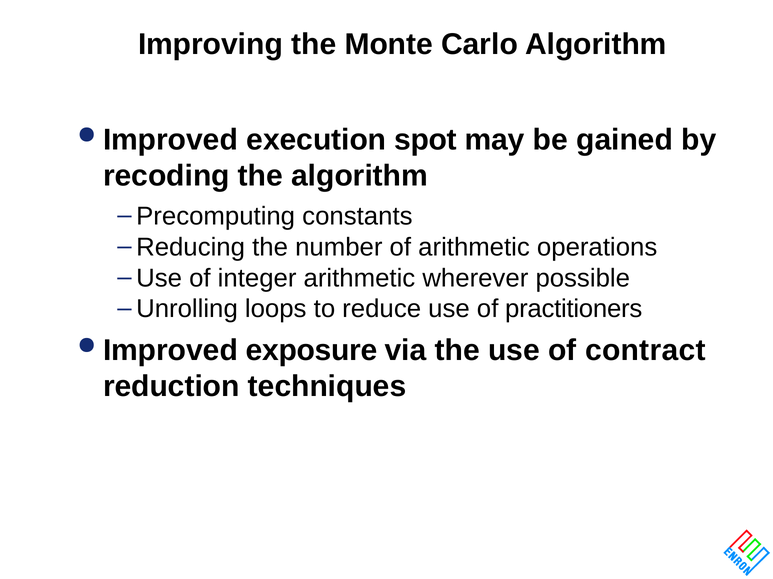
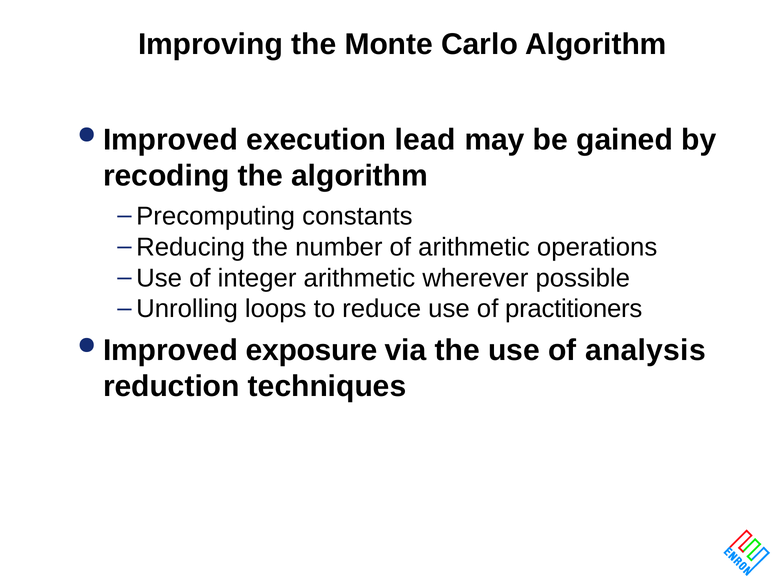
spot: spot -> lead
contract: contract -> analysis
